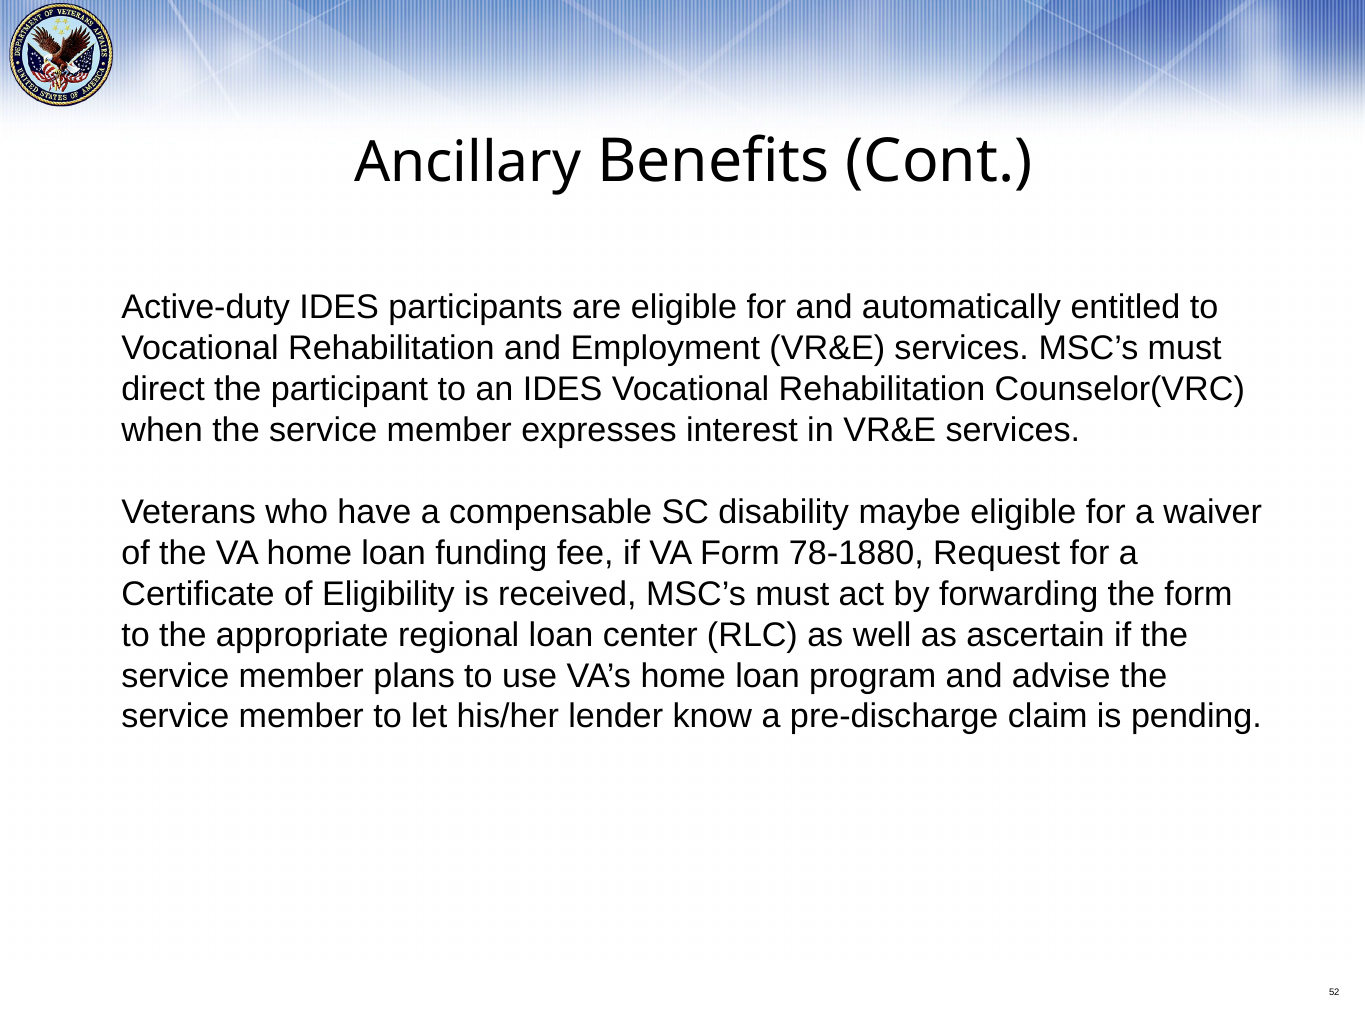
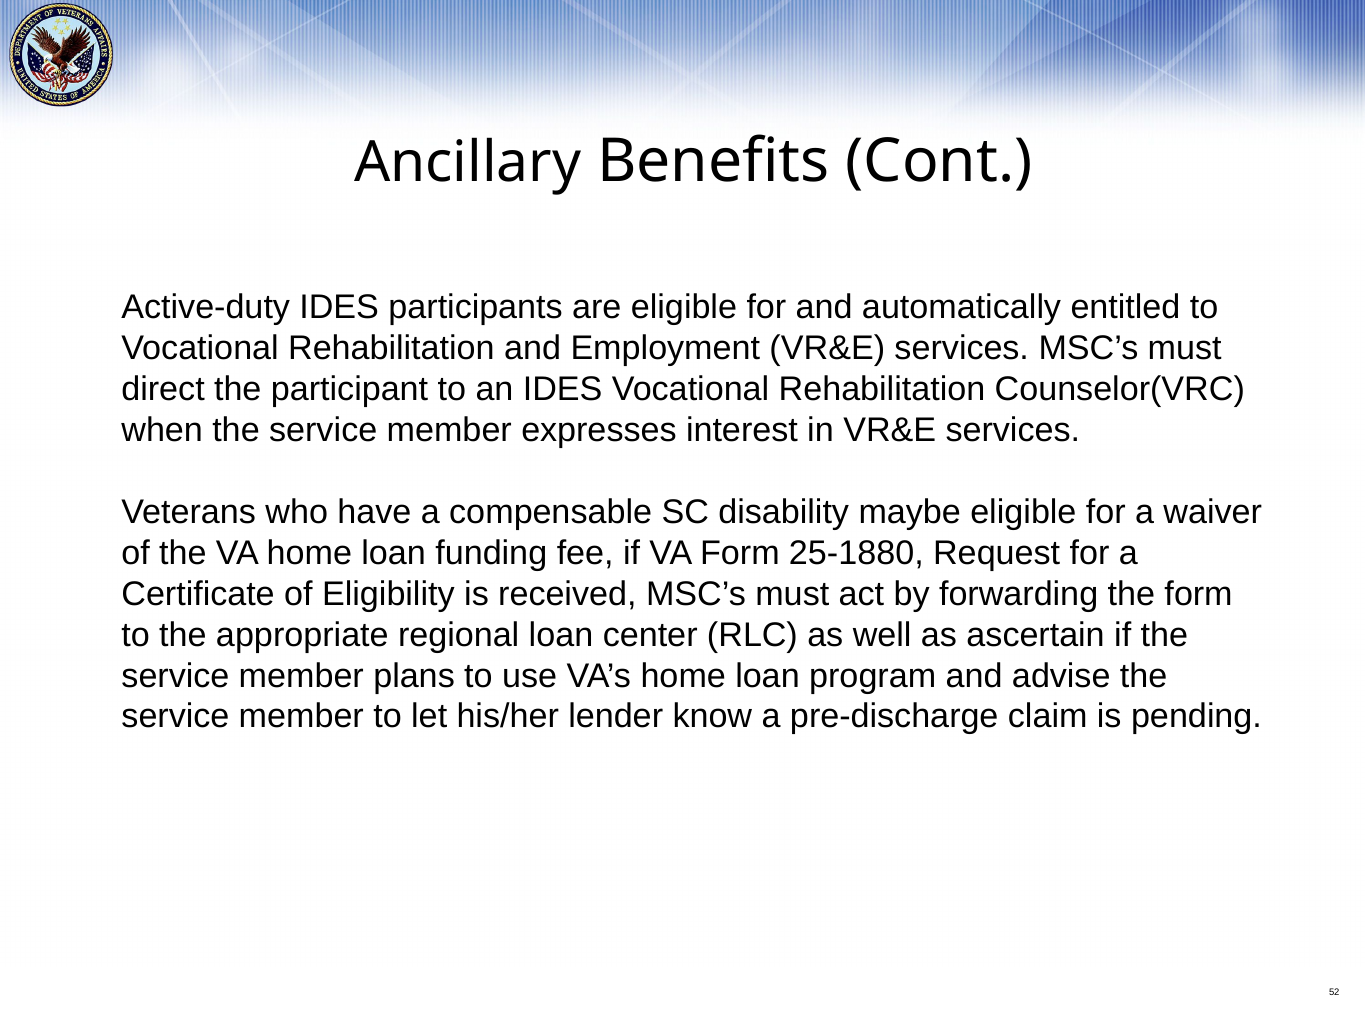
78-1880: 78-1880 -> 25-1880
